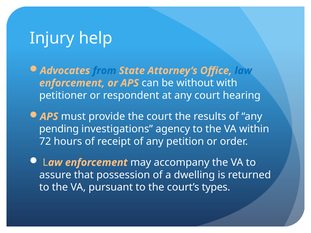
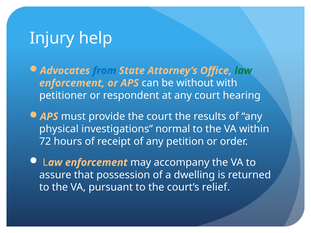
law colour: blue -> green
pending: pending -> physical
agency: agency -> normal
types: types -> relief
